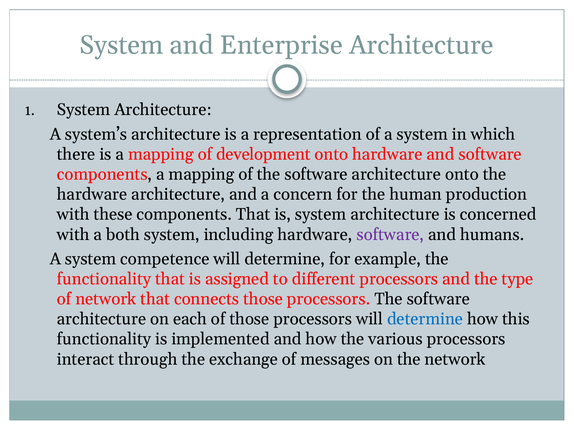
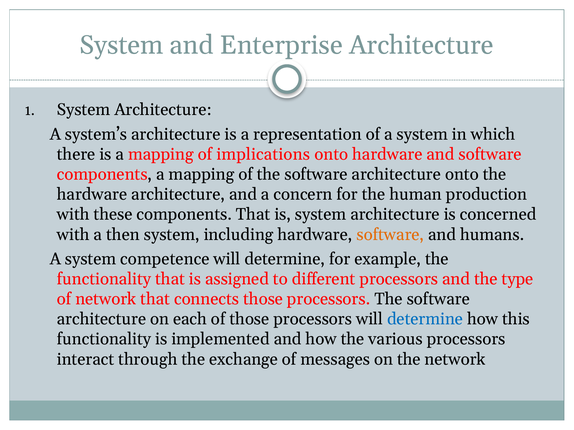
development: development -> implications
both: both -> then
software at (390, 235) colour: purple -> orange
